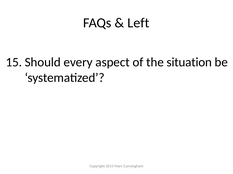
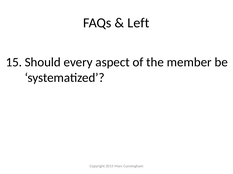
situation: situation -> member
